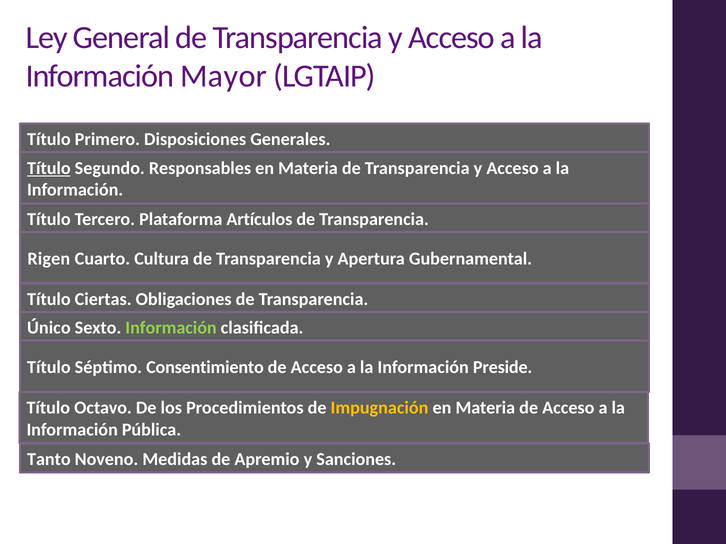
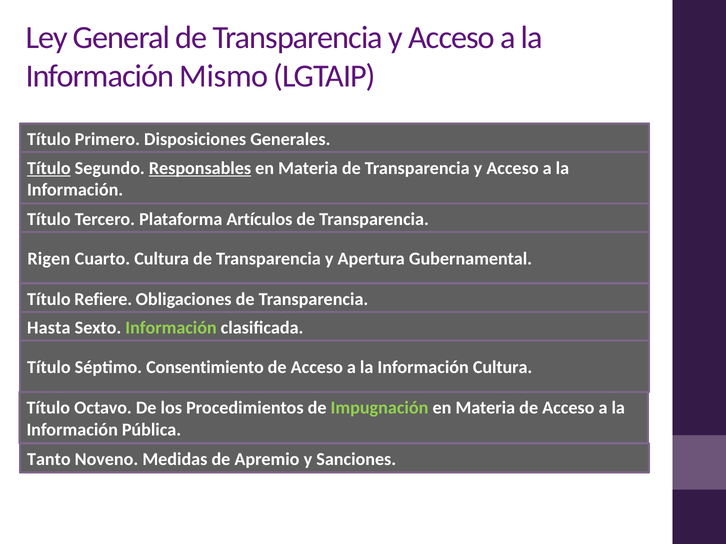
Mayor: Mayor -> Mismo
Responsables underline: none -> present
Ciertas: Ciertas -> Refiere
Único: Único -> Hasta
Información Preside: Preside -> Cultura
Impugnación colour: yellow -> light green
